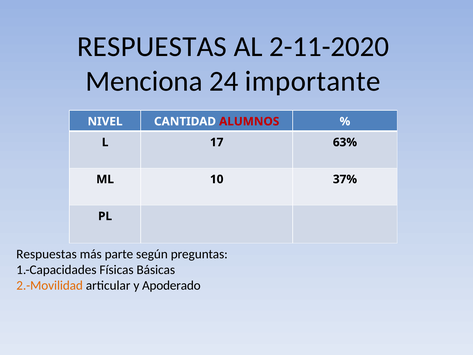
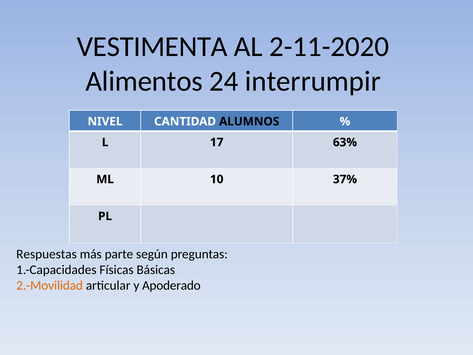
RESPUESTAS at (152, 47): RESPUESTAS -> VESTIMENTA
Menciona: Menciona -> Alimentos
importante: importante -> interrumpir
ALUMNOS colour: red -> black
